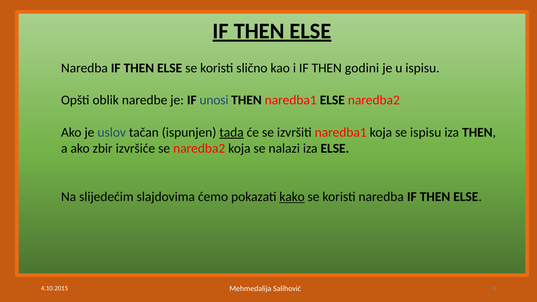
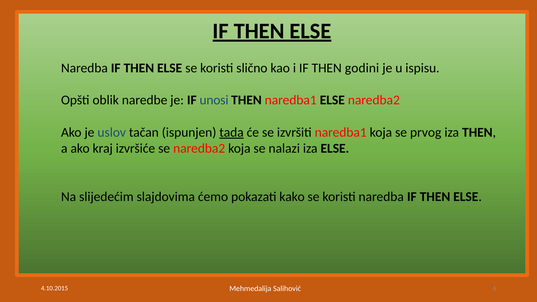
se ispisu: ispisu -> prvog
zbir: zbir -> kraj
kako underline: present -> none
